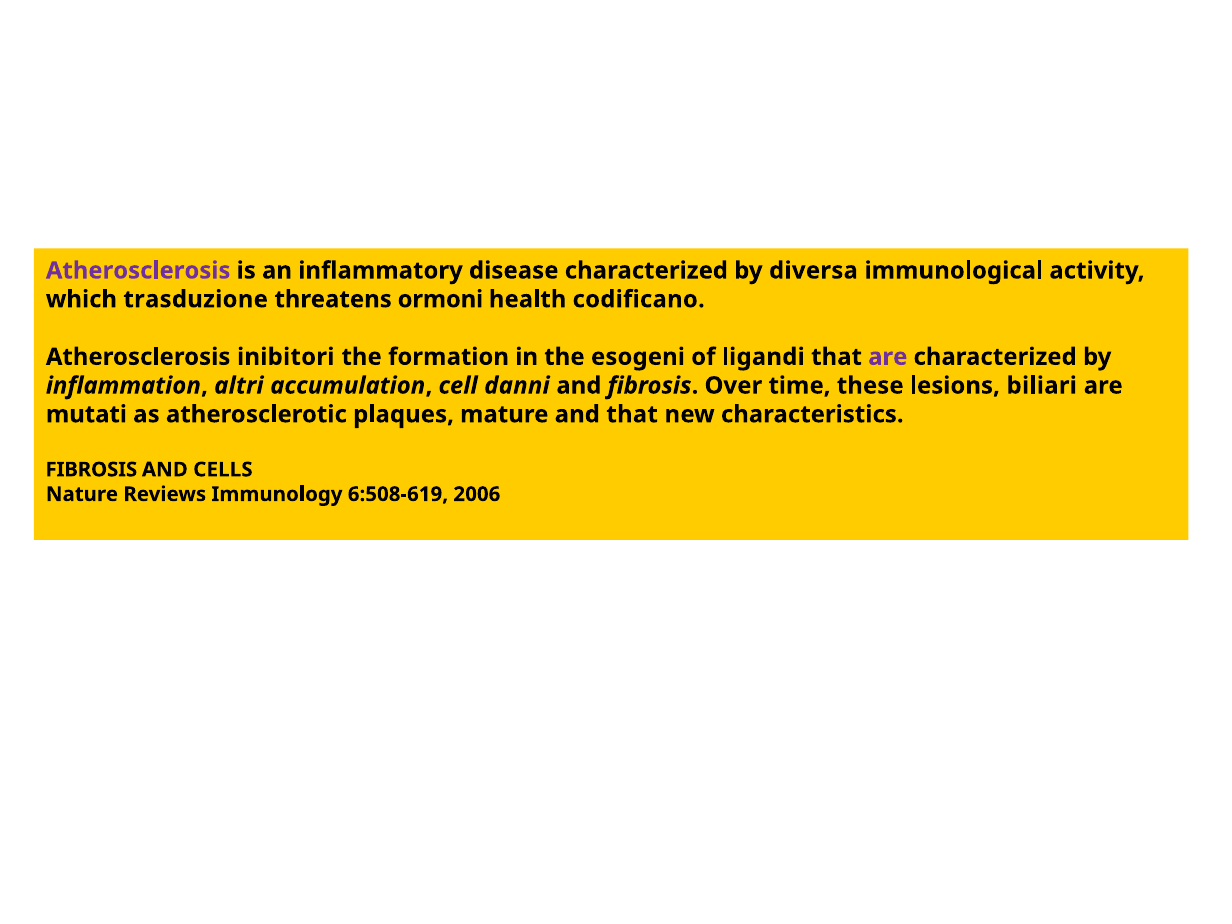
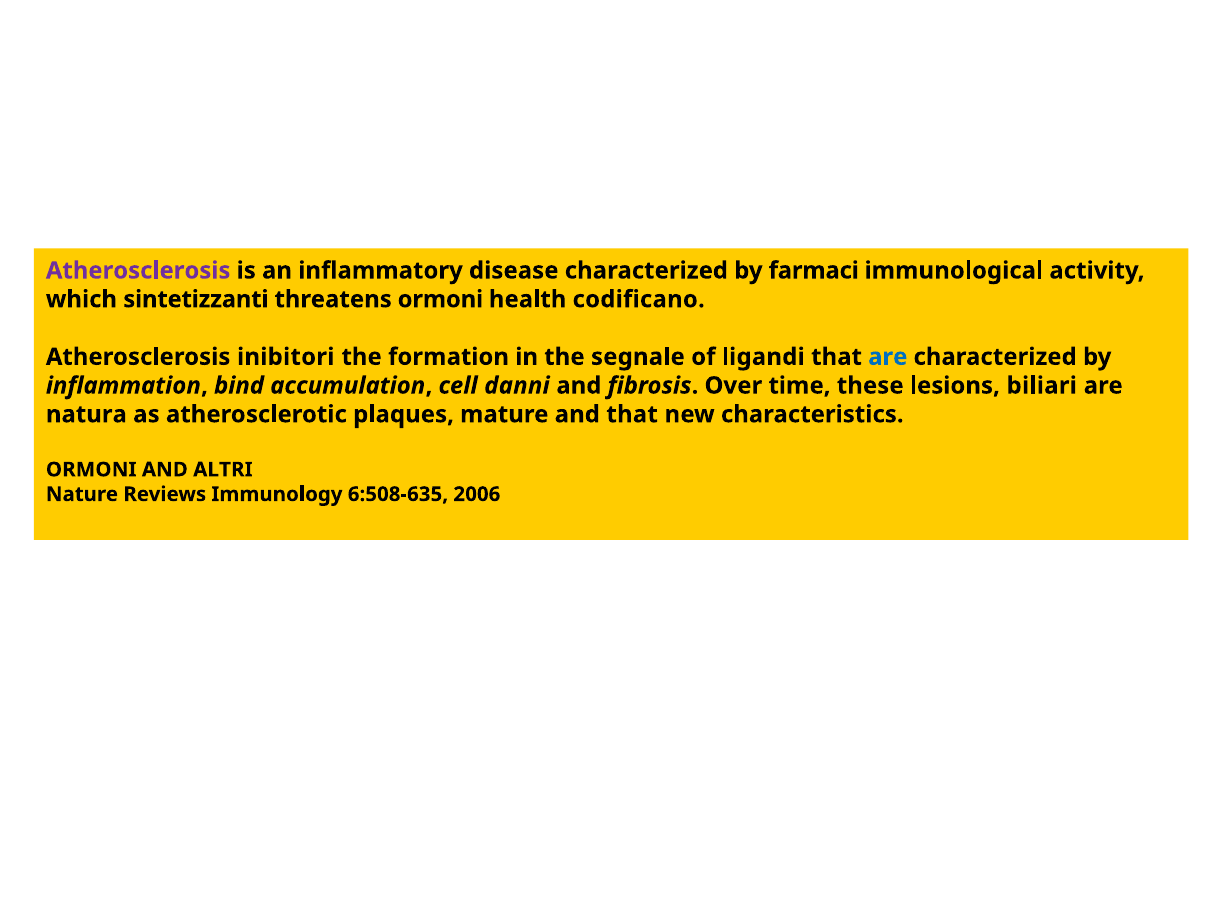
diversa: diversa -> farmaci
trasduzione: trasduzione -> sintetizzanti
esogeni: esogeni -> segnale
are at (888, 357) colour: purple -> blue
altri: altri -> bind
mutati: mutati -> natura
FIBROSIS at (91, 470): FIBROSIS -> ORMONI
CELLS: CELLS -> ALTRI
6:508-619: 6:508-619 -> 6:508-635
